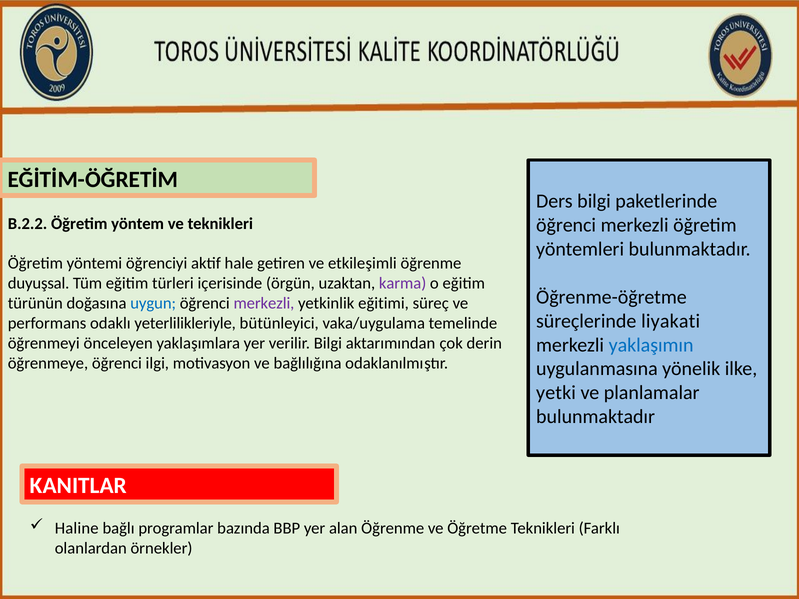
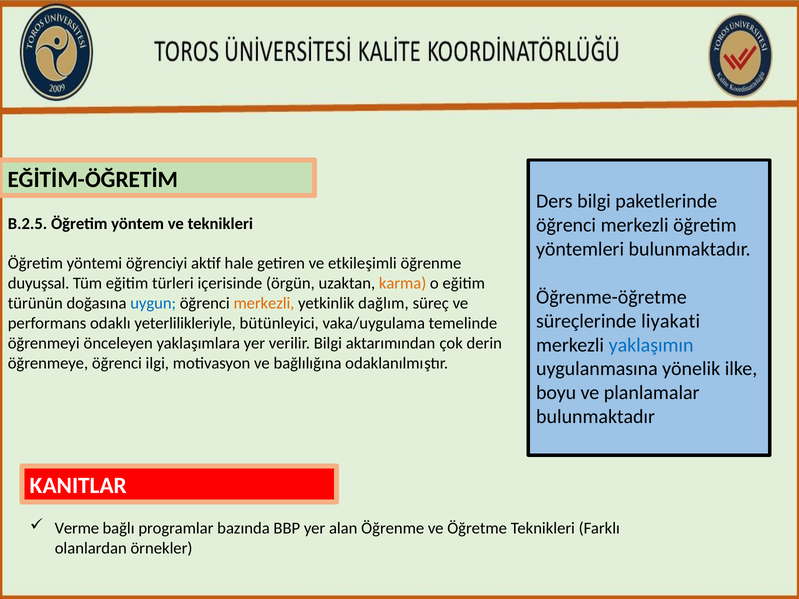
B.2.2: B.2.2 -> B.2.5
karma colour: purple -> orange
merkezli at (264, 304) colour: purple -> orange
eğitimi: eğitimi -> dağlım
yetki: yetki -> boyu
Haline: Haline -> Verme
